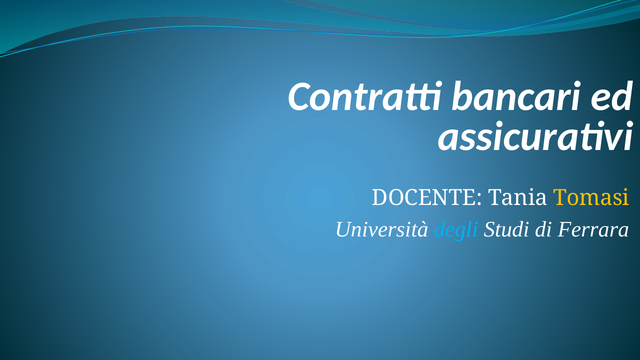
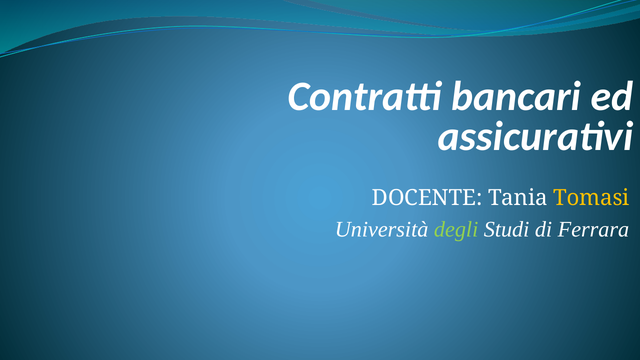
degli colour: light blue -> light green
